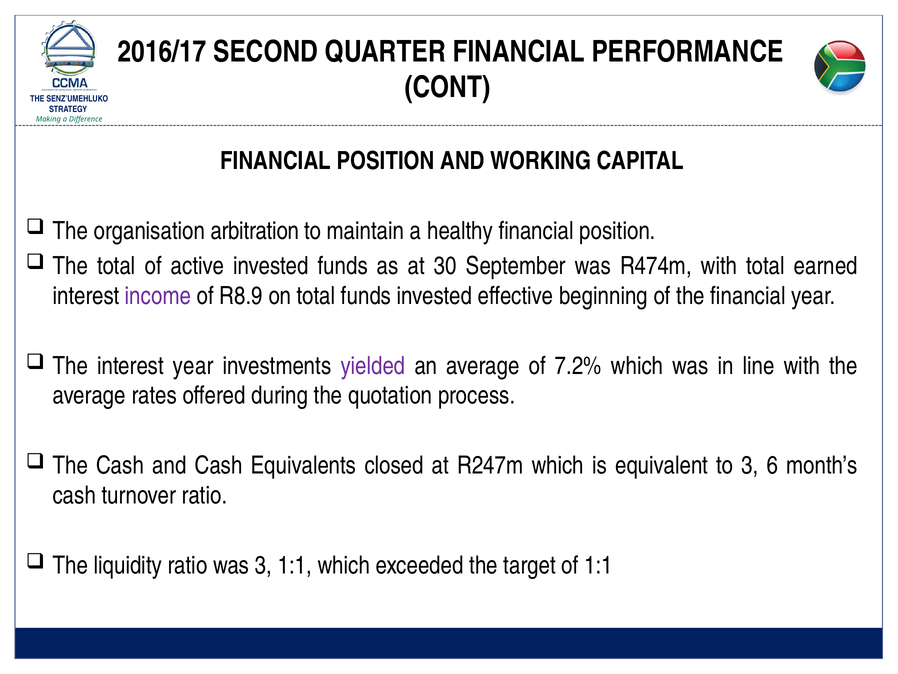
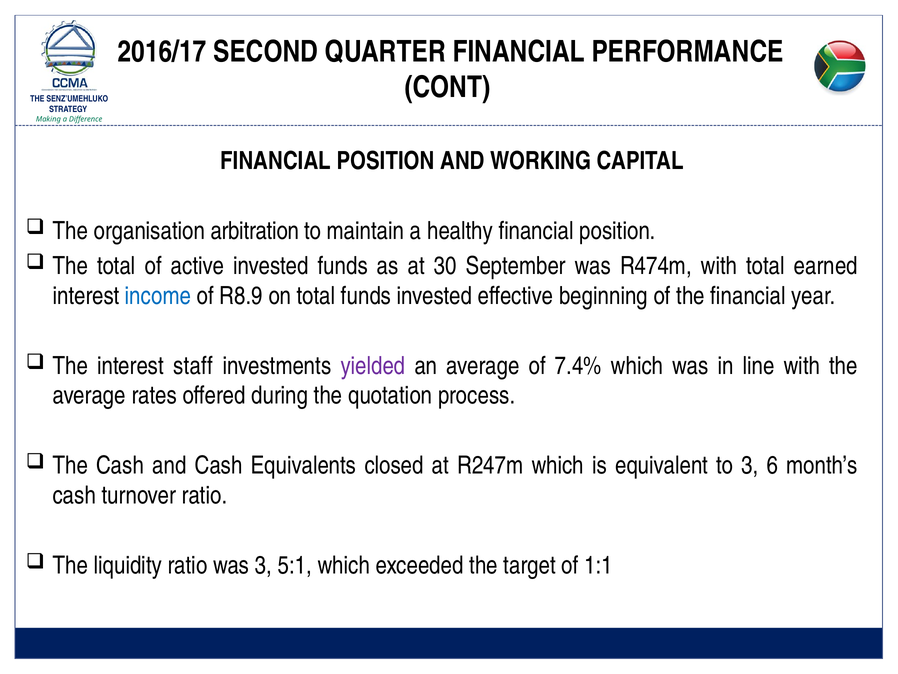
income colour: purple -> blue
interest year: year -> staff
7.2%: 7.2% -> 7.4%
3 1:1: 1:1 -> 5:1
